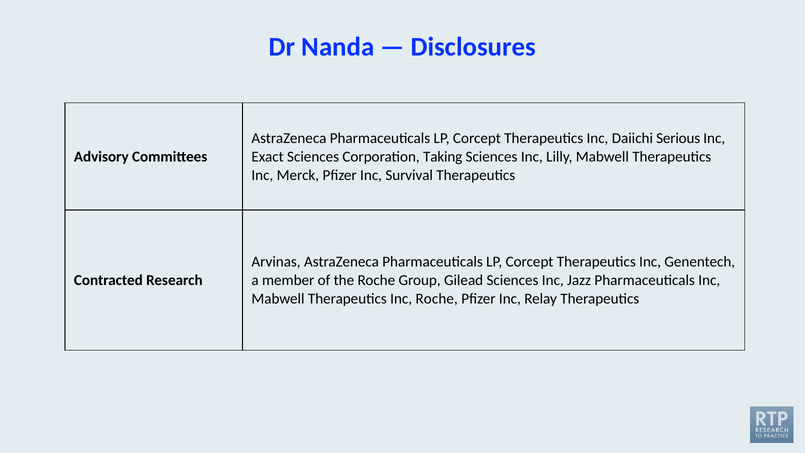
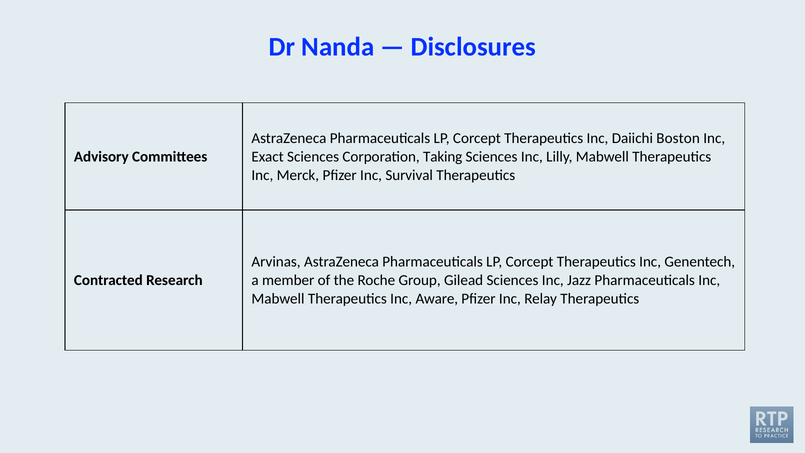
Serious: Serious -> Boston
Inc Roche: Roche -> Aware
